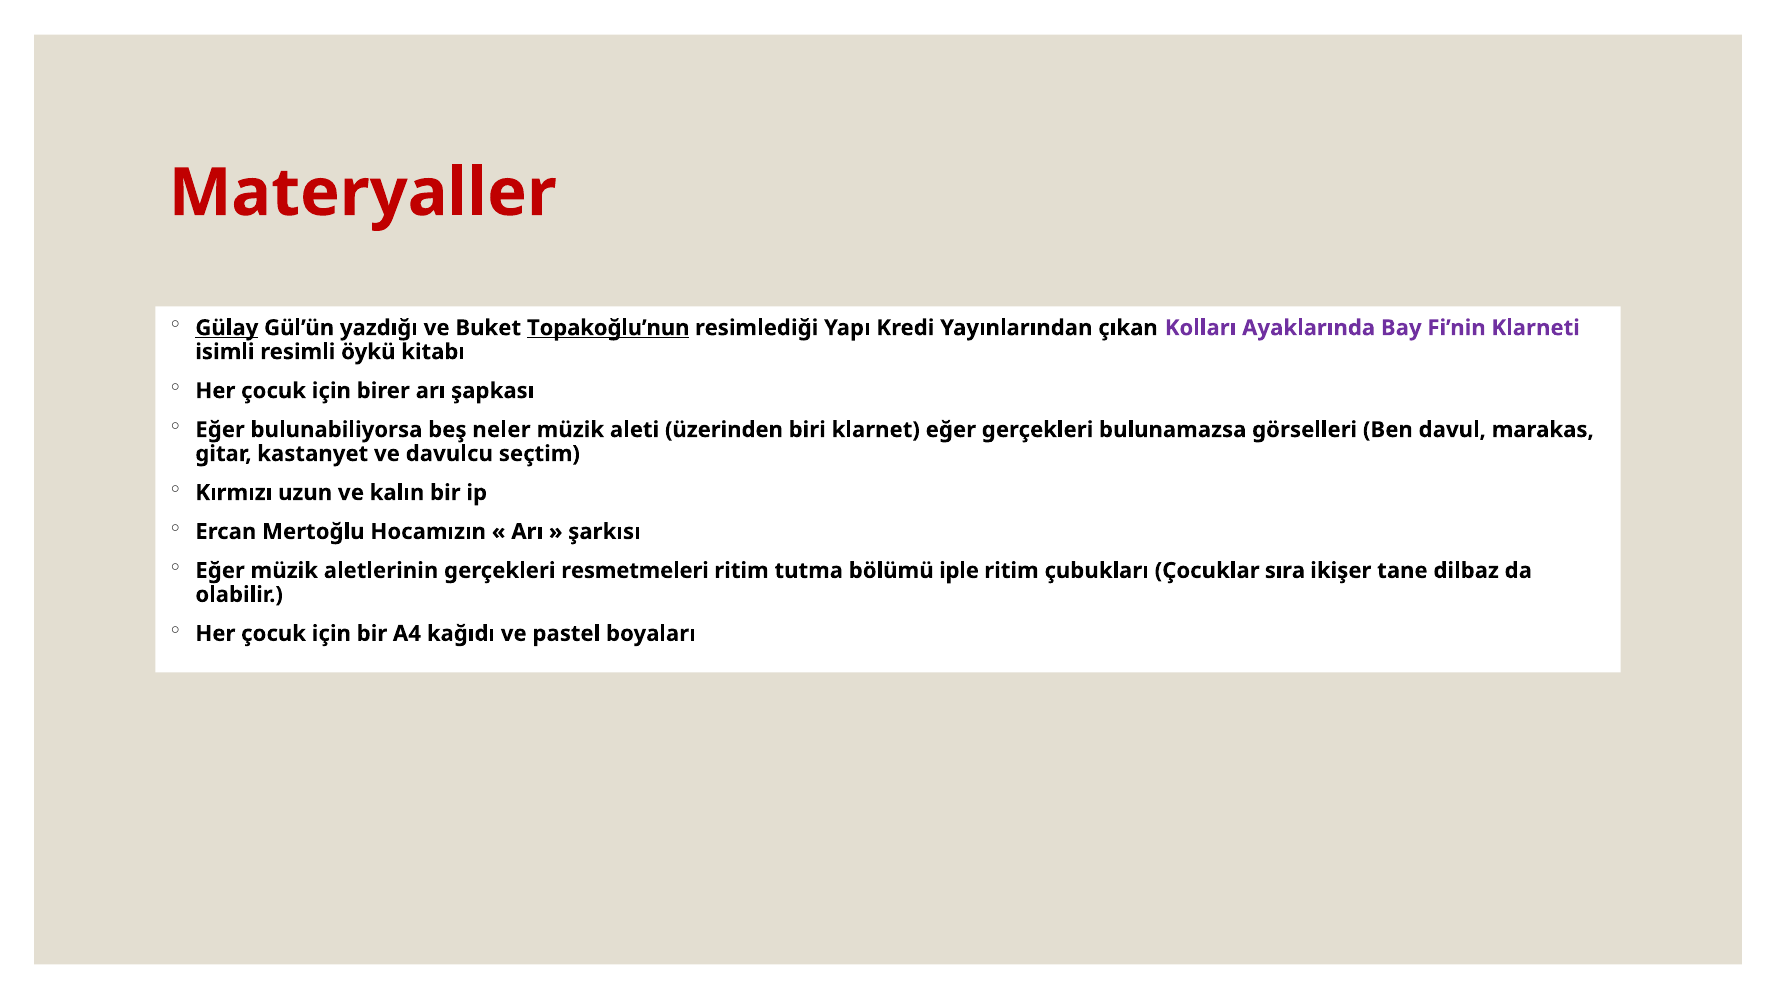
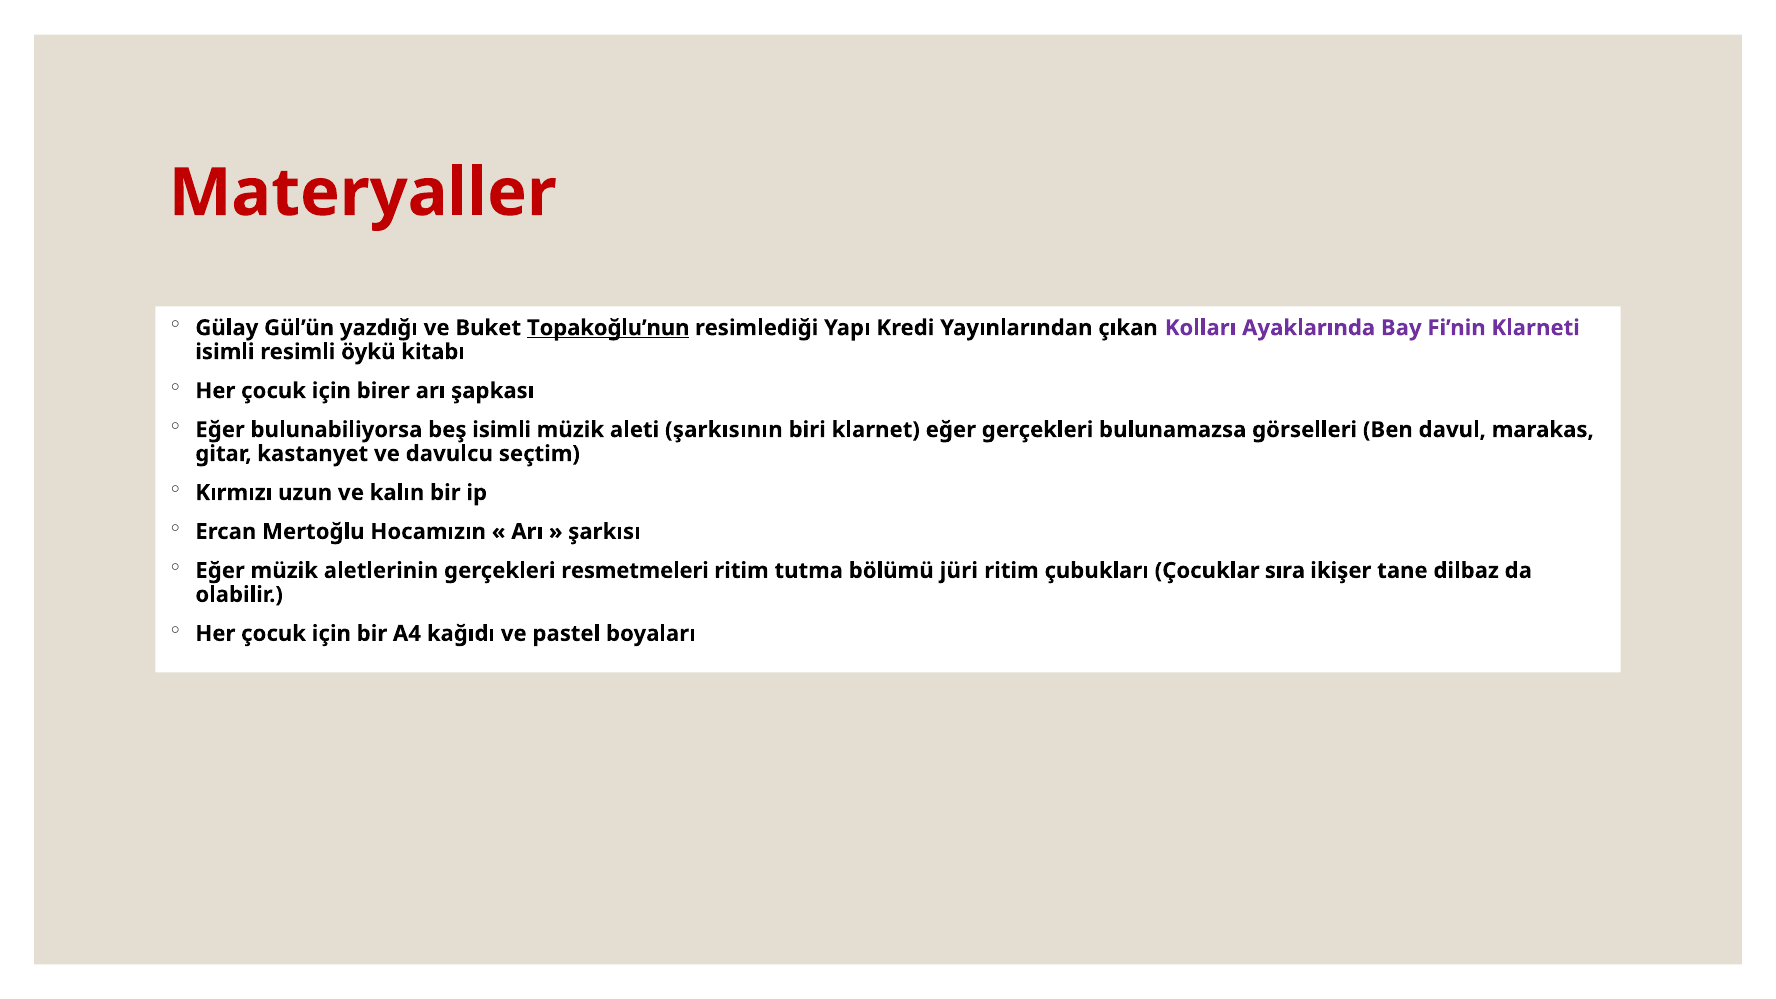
Gülay underline: present -> none
beş neler: neler -> isimli
üzerinden: üzerinden -> şarkısının
iple: iple -> jüri
